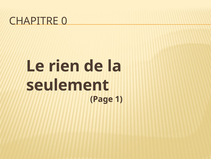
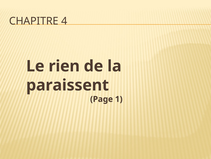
0: 0 -> 4
seulement: seulement -> paraissent
